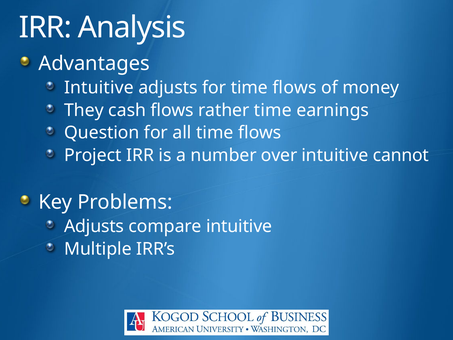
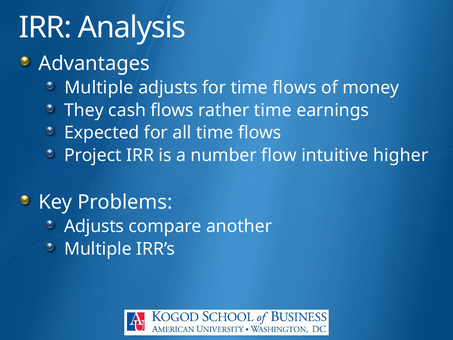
Intuitive at (99, 88): Intuitive -> Multiple
Question: Question -> Expected
over: over -> flow
cannot: cannot -> higher
compare intuitive: intuitive -> another
